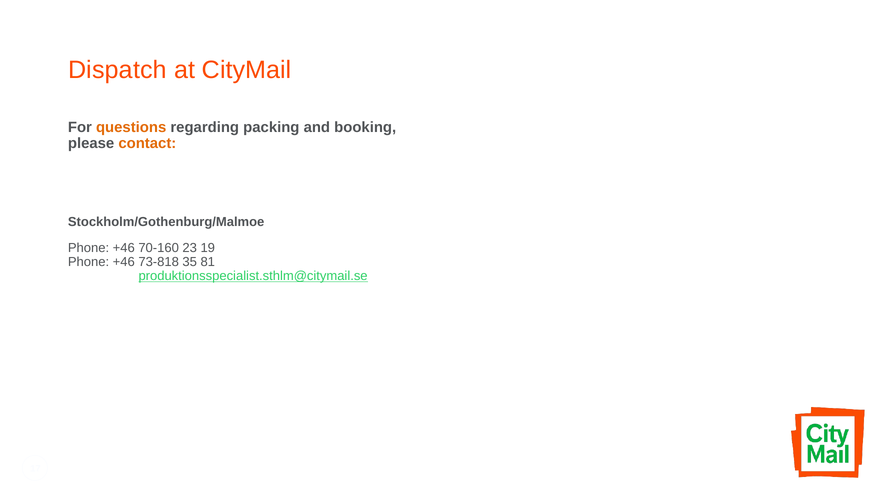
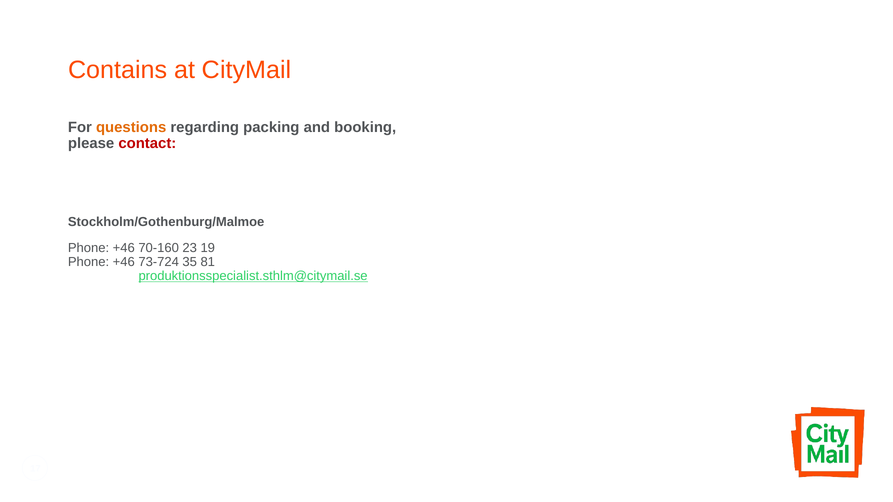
Dispatch: Dispatch -> Contains
contact colour: orange -> red
73-818: 73-818 -> 73-724
